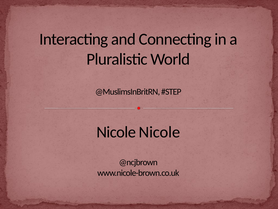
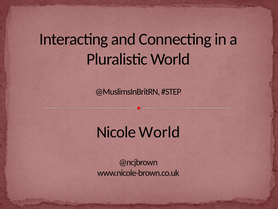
Nicole Nicole: Nicole -> World
